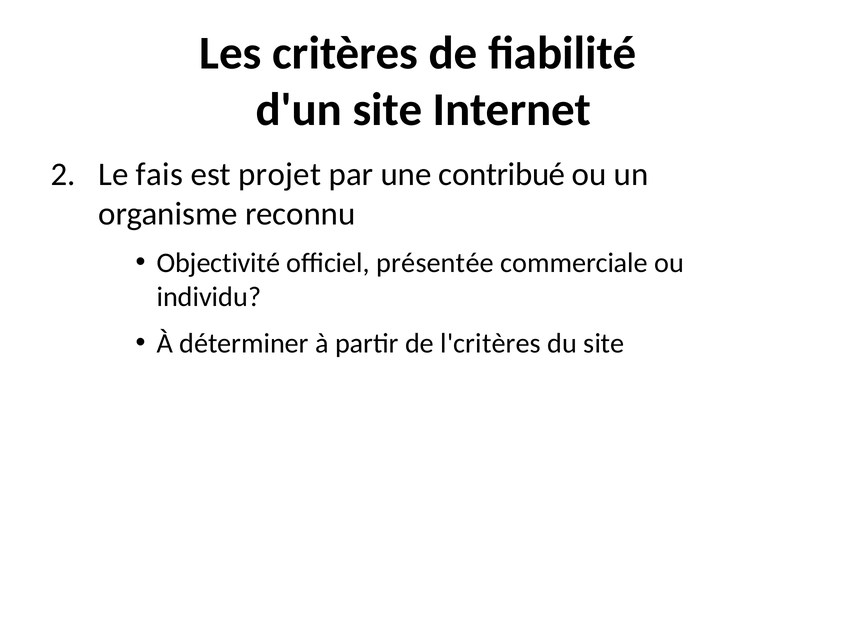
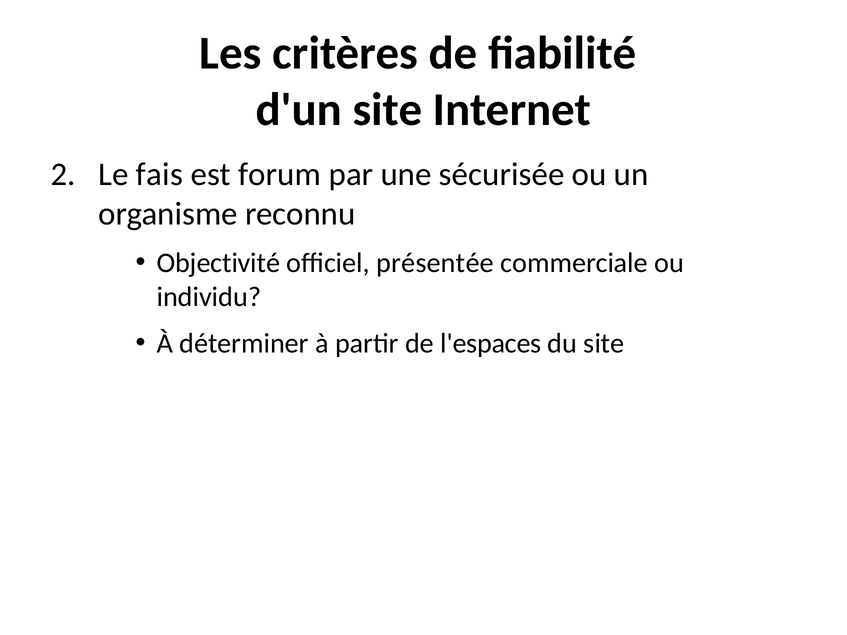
projet: projet -> forum
contribué: contribué -> sécurisée
l'critères: l'critères -> l'espaces
